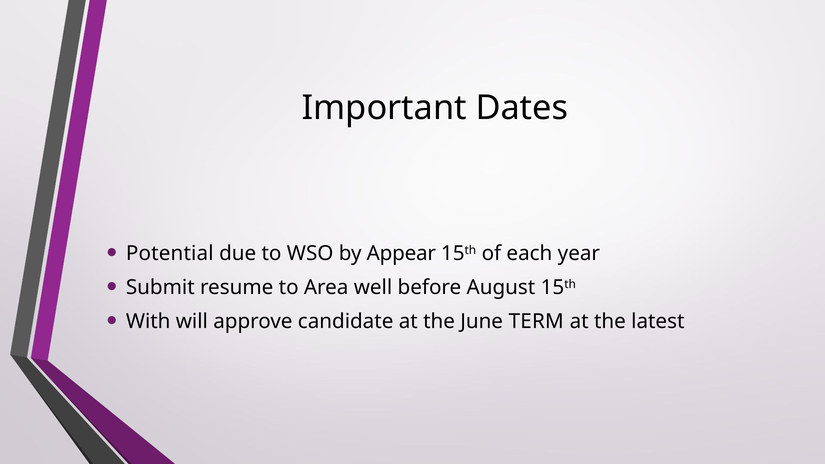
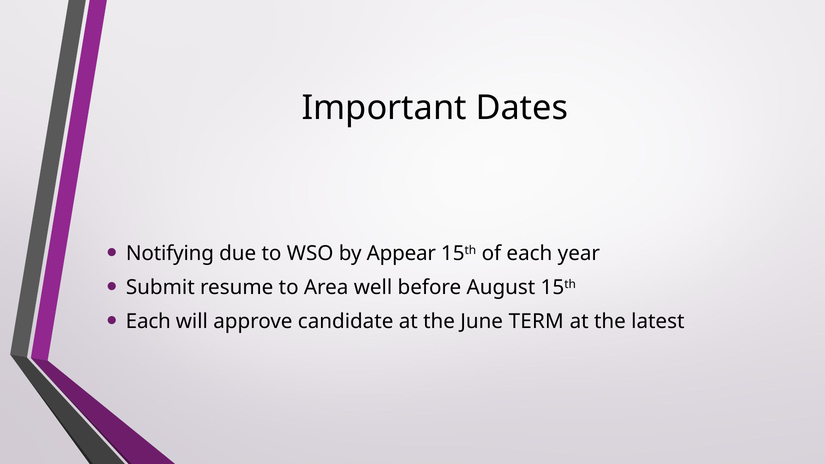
Potential: Potential -> Notifying
With at (148, 322): With -> Each
